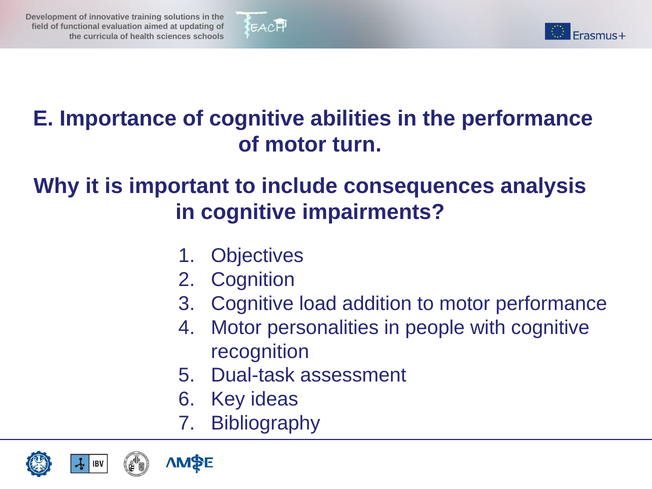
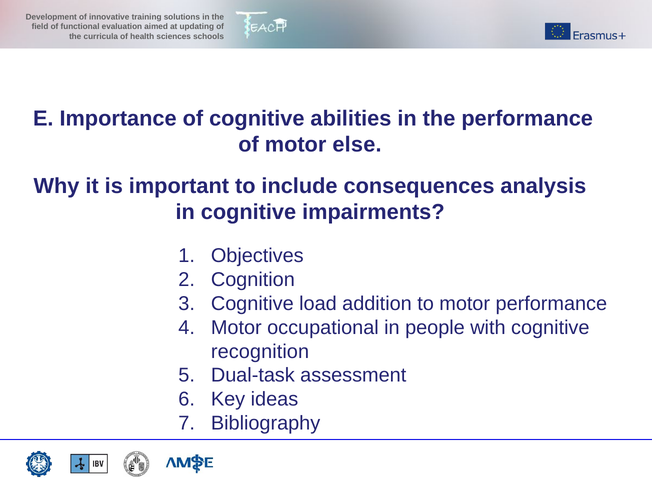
turn: turn -> else
personalities: personalities -> occupational
